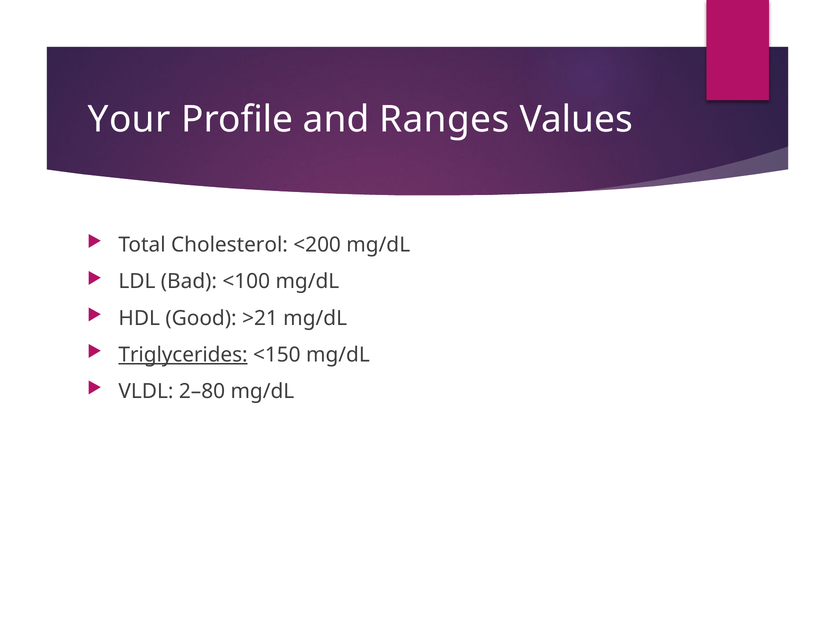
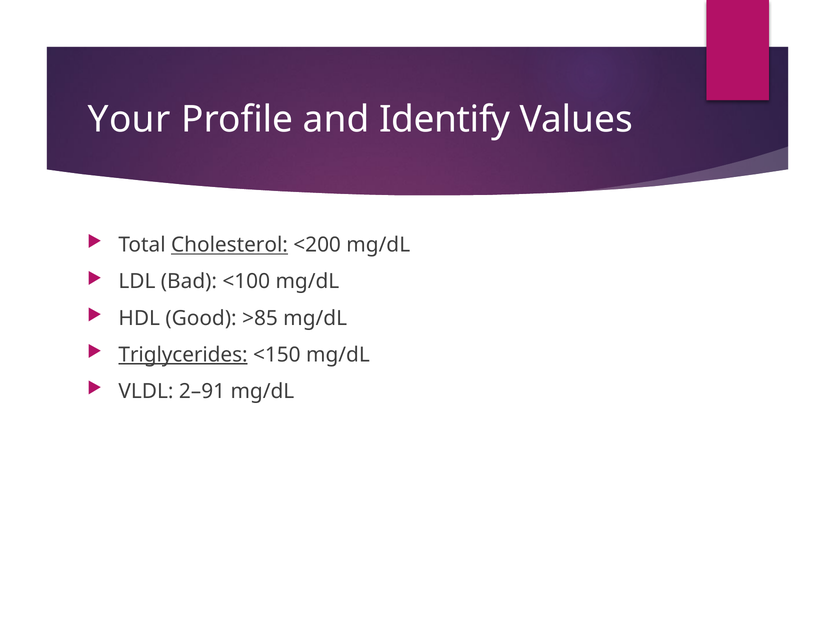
Ranges: Ranges -> Identify
Cholesterol underline: none -> present
>21: >21 -> >85
2–80: 2–80 -> 2–91
